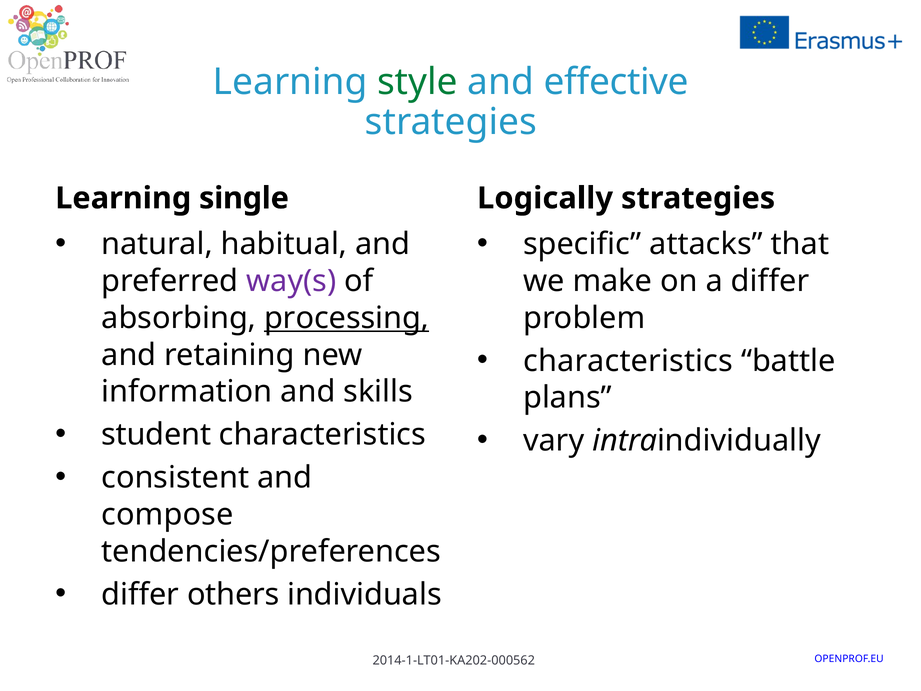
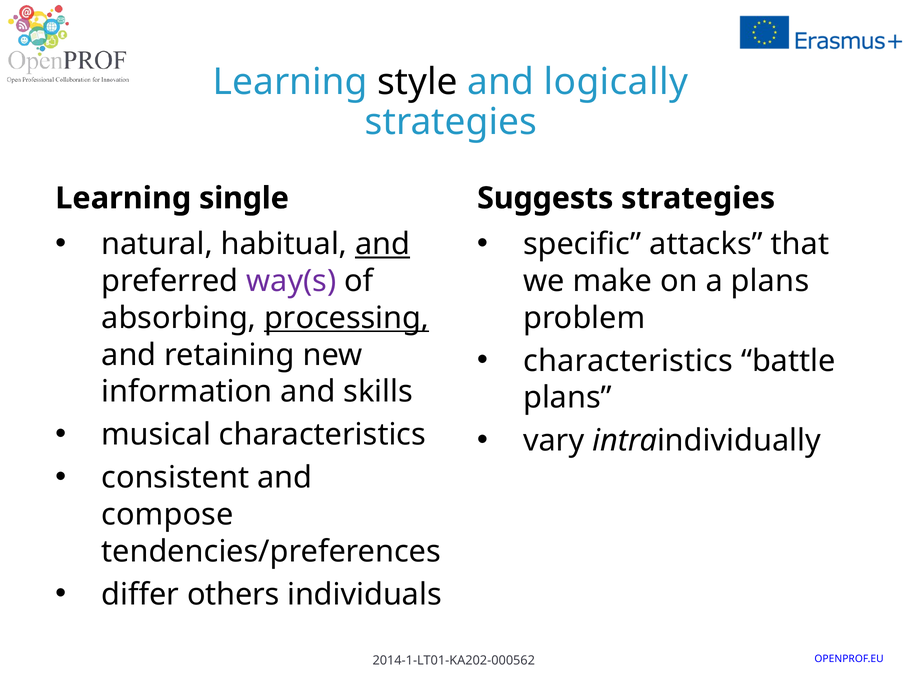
style colour: green -> black
effective: effective -> logically
Logically: Logically -> Suggests
and at (383, 244) underline: none -> present
a differ: differ -> plans
student: student -> musical
